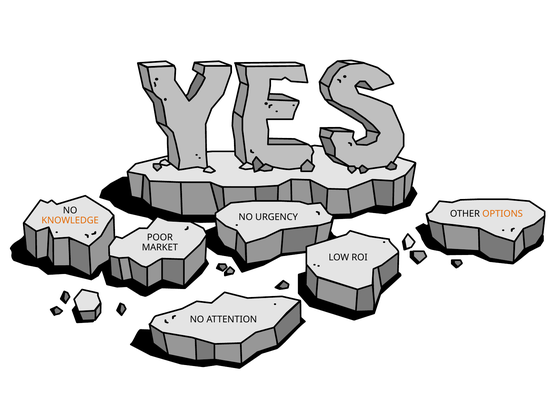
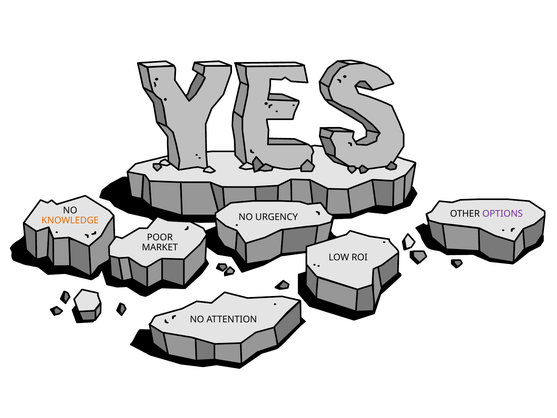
OPTIONS colour: orange -> purple
